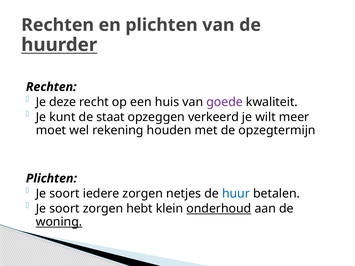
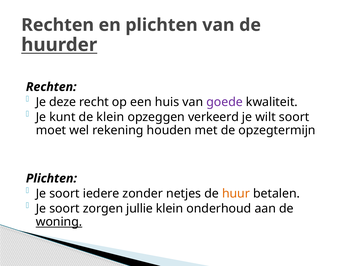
de staat: staat -> klein
wilt meer: meer -> soort
iedere zorgen: zorgen -> zonder
huur colour: blue -> orange
hebt: hebt -> jullie
onderhoud underline: present -> none
